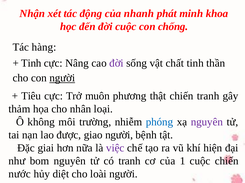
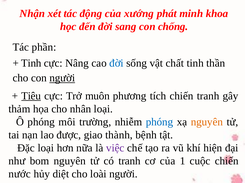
nhanh: nhanh -> xướng
đời cuộc: cuộc -> sang
hàng: hàng -> phần
đời at (116, 63) colour: purple -> blue
Tiêu underline: none -> present
thật: thật -> tích
Ô không: không -> phóng
nguyên at (207, 122) colour: purple -> orange
giao người: người -> thành
Đặc giai: giai -> loại
